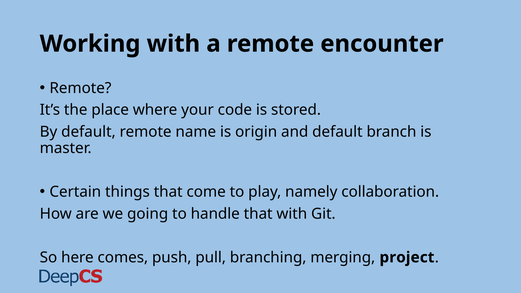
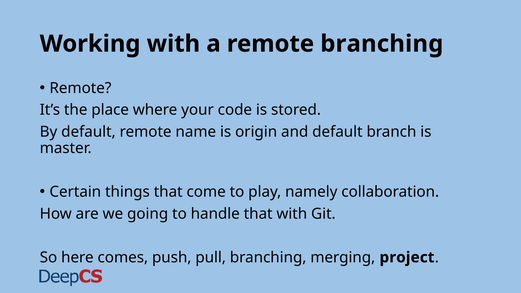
remote encounter: encounter -> branching
